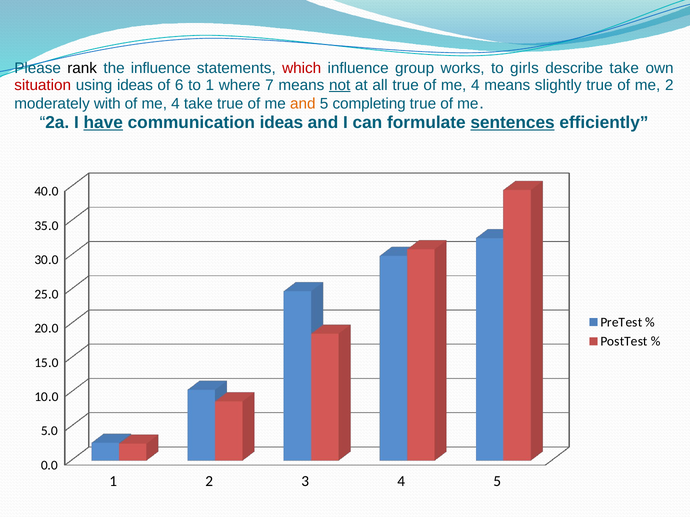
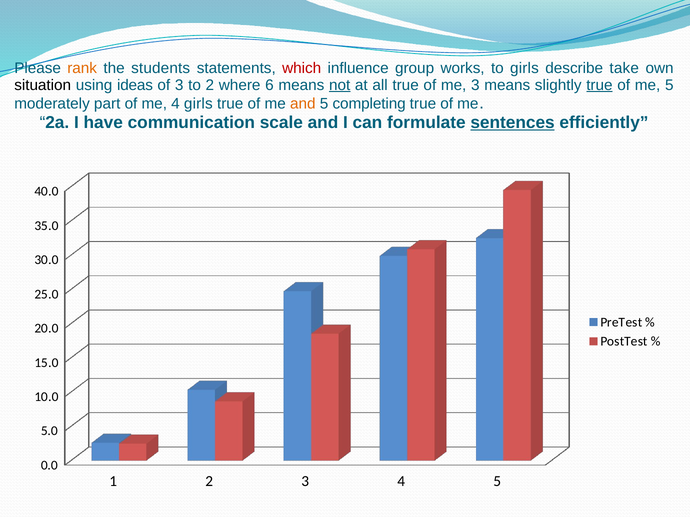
rank colour: black -> orange
the influence: influence -> students
situation colour: red -> black
of 6: 6 -> 3
to 1: 1 -> 2
7: 7 -> 6
true of me 4: 4 -> 3
true at (599, 85) underline: none -> present
me 2: 2 -> 5
with: with -> part
4 take: take -> girls
have underline: present -> none
communication ideas: ideas -> scale
